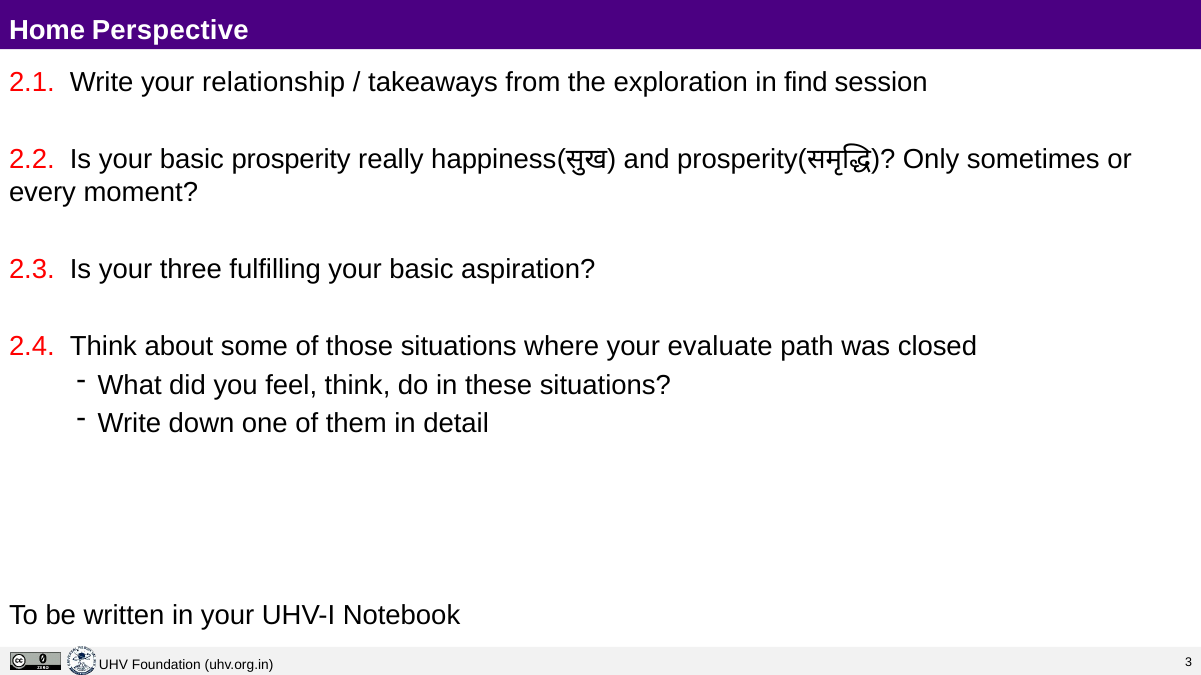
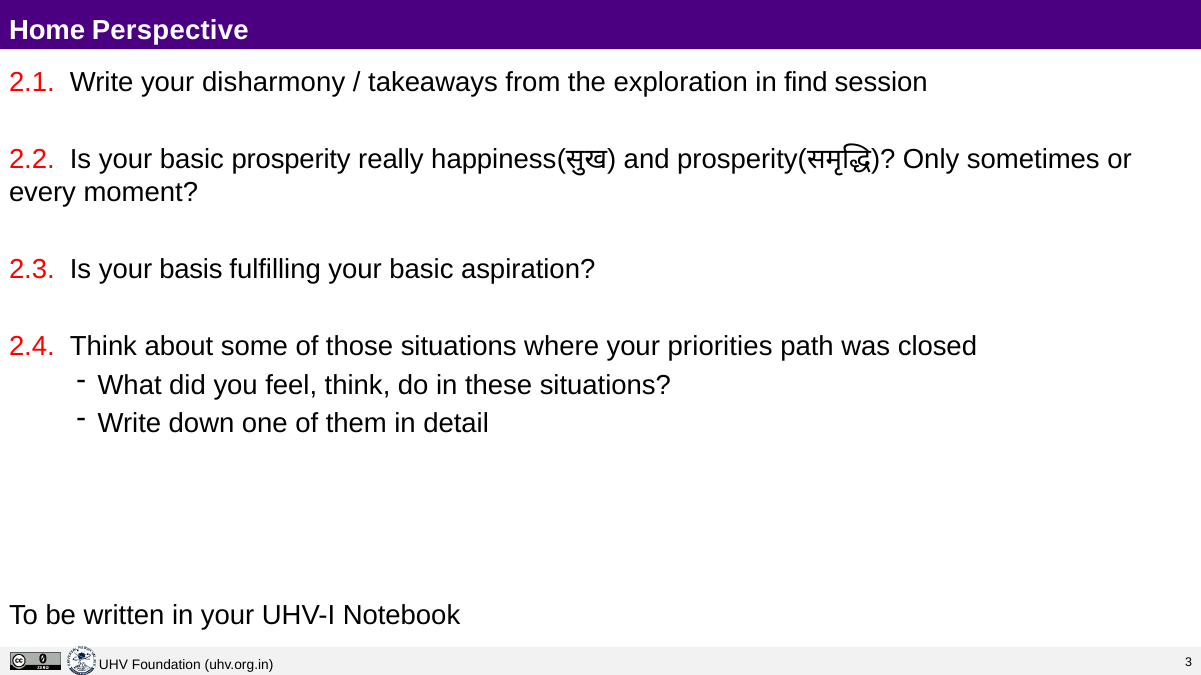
relationship: relationship -> disharmony
three: three -> basis
evaluate: evaluate -> priorities
